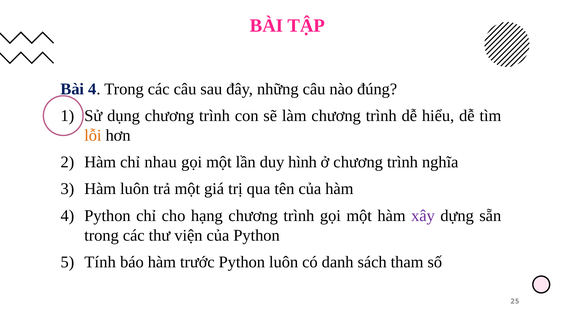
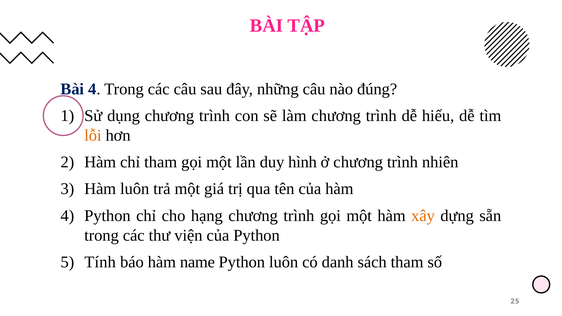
chỉ nhau: nhau -> tham
nghĩa: nghĩa -> nhiên
xây colour: purple -> orange
trước: trước -> name
